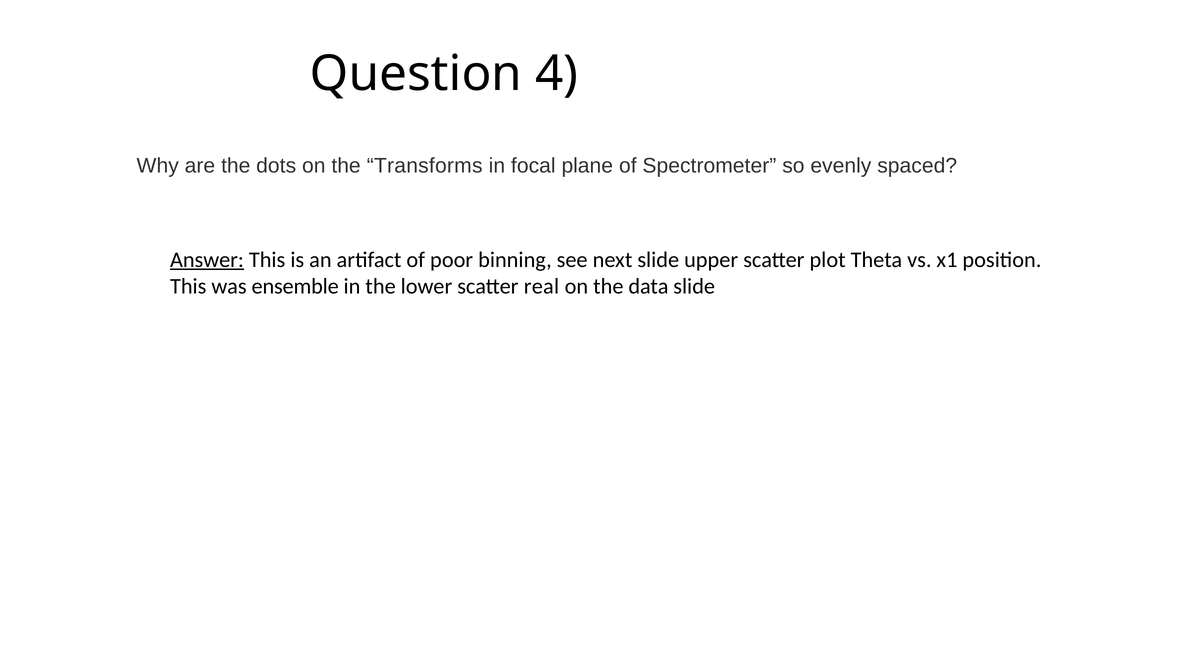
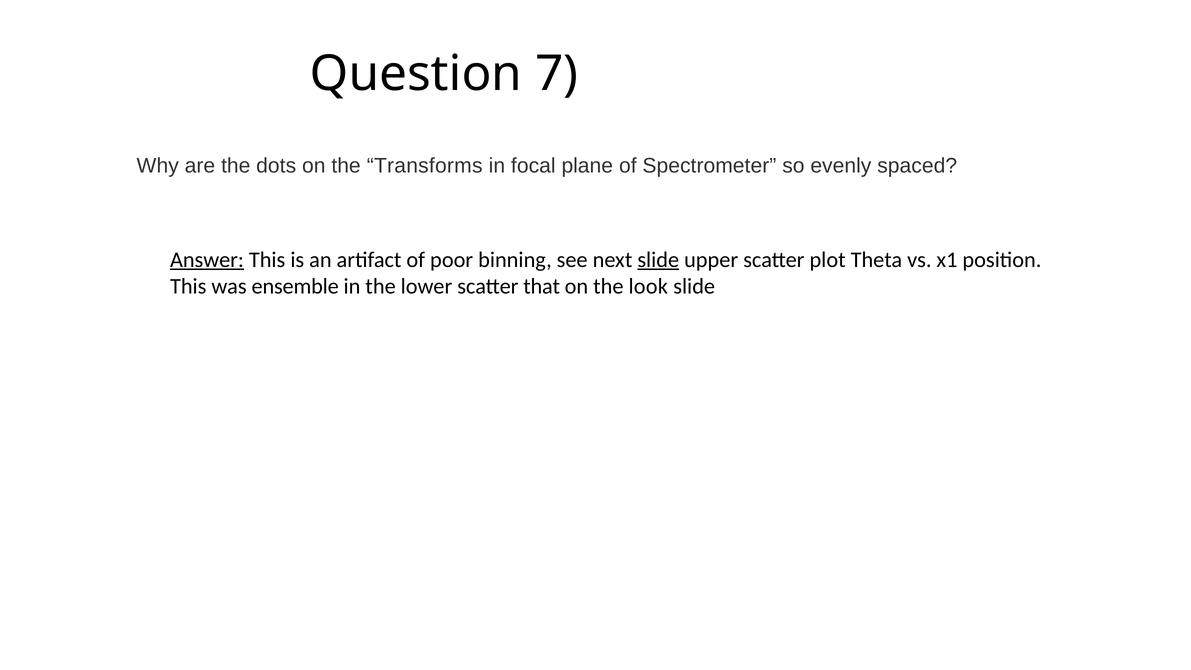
4: 4 -> 7
slide at (658, 260) underline: none -> present
real: real -> that
data: data -> look
